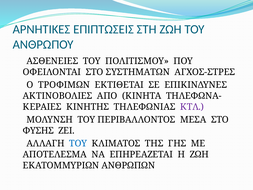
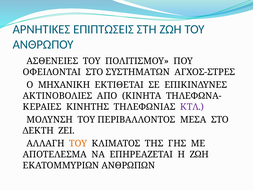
ΤΡΟΦΙΜΩΝ: ΤΡΟΦΙΜΩΝ -> ΜΗΧΑΝΙΚΗ
ΦΥΣΗΣ: ΦΥΣΗΣ -> ΔΕΚΤΗ
ΤΟΥ at (78, 143) colour: blue -> orange
